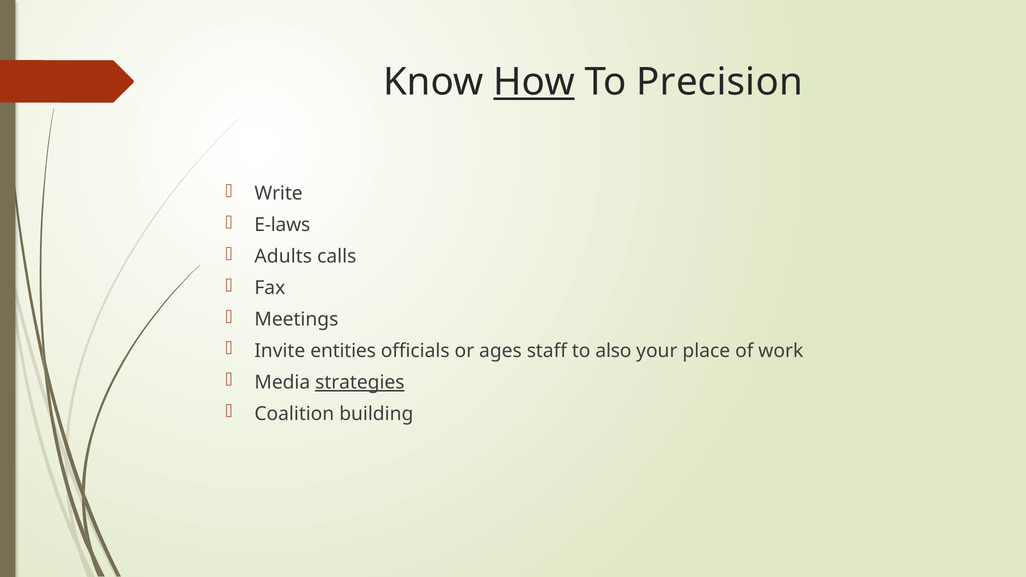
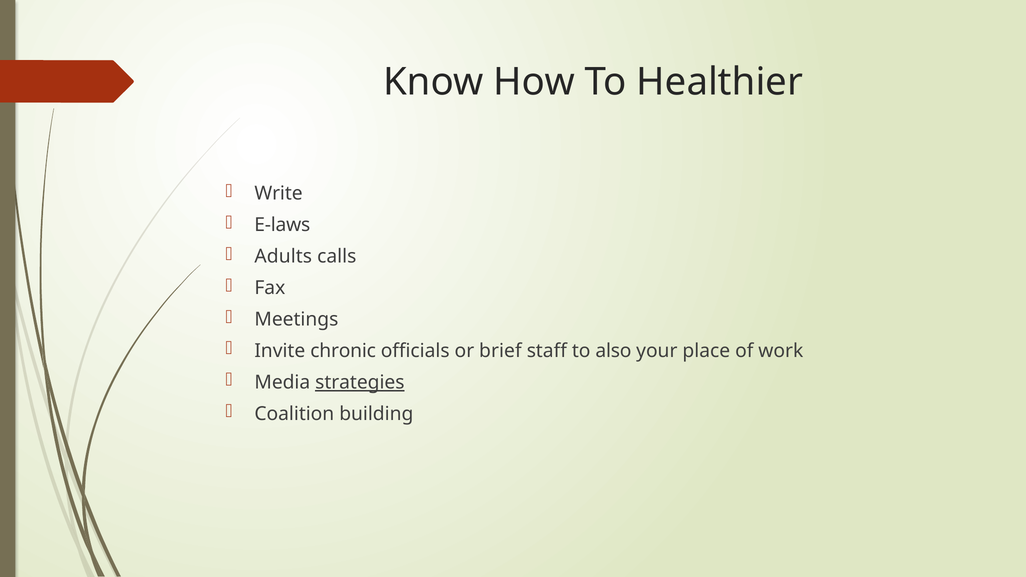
How underline: present -> none
Precision: Precision -> Healthier
entities: entities -> chronic
ages: ages -> brief
